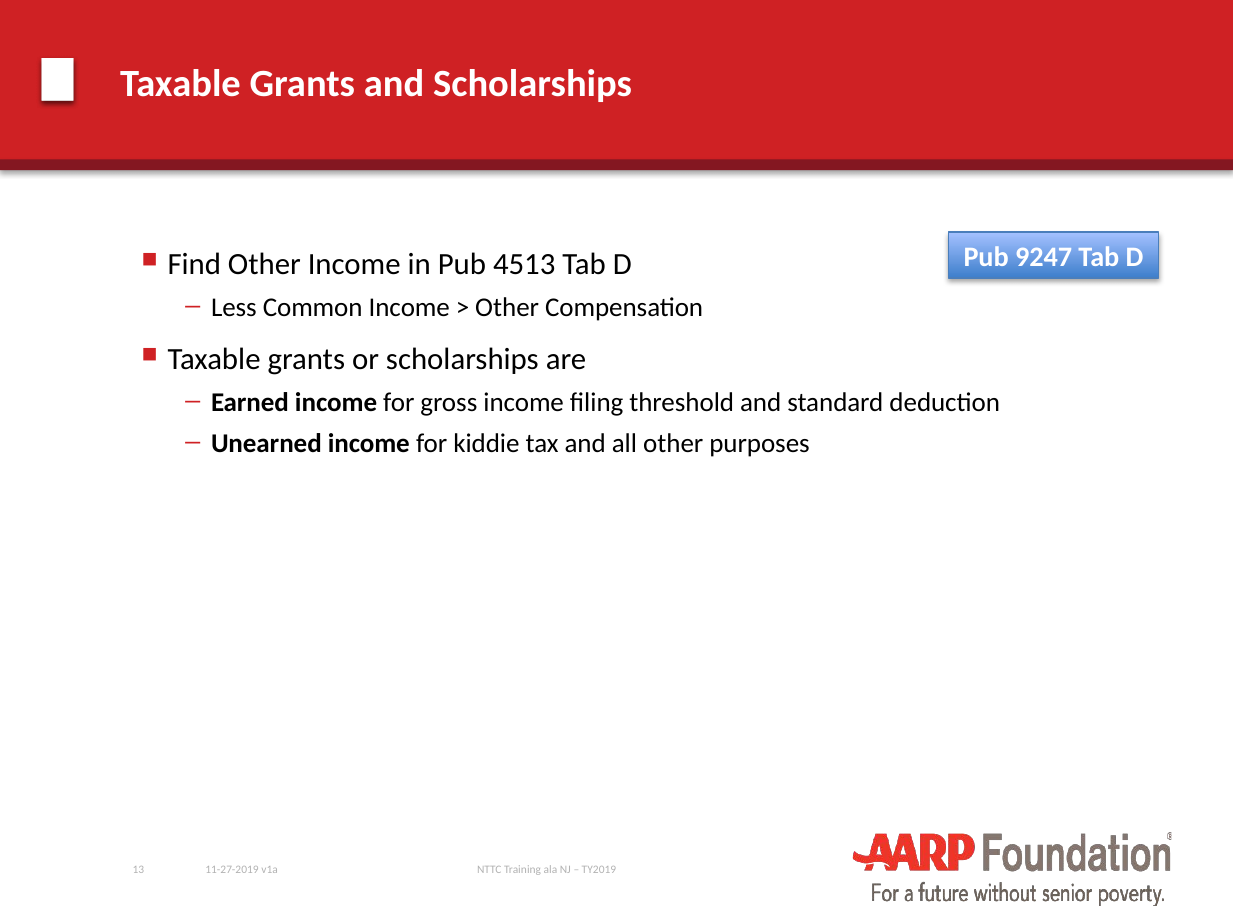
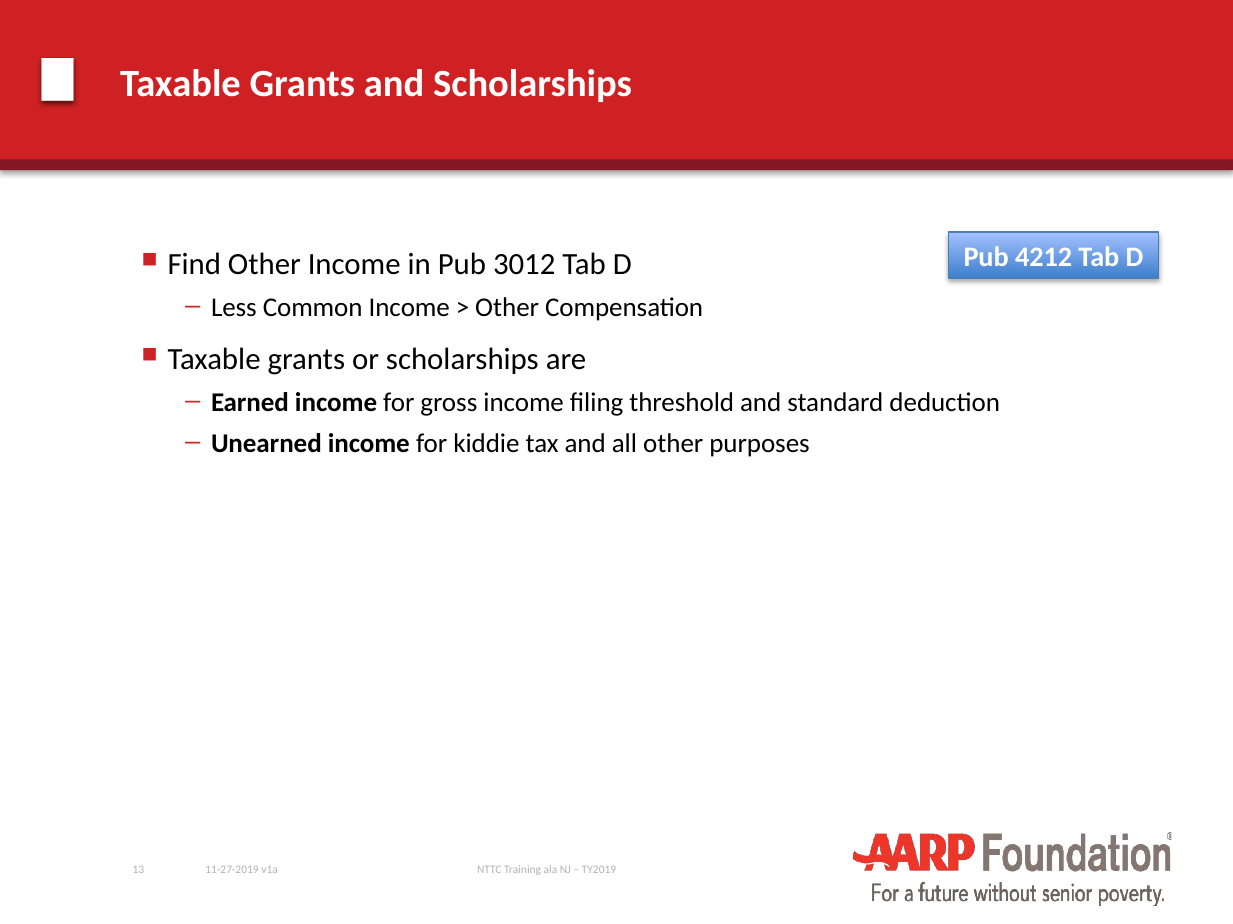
9247: 9247 -> 4212
4513: 4513 -> 3012
